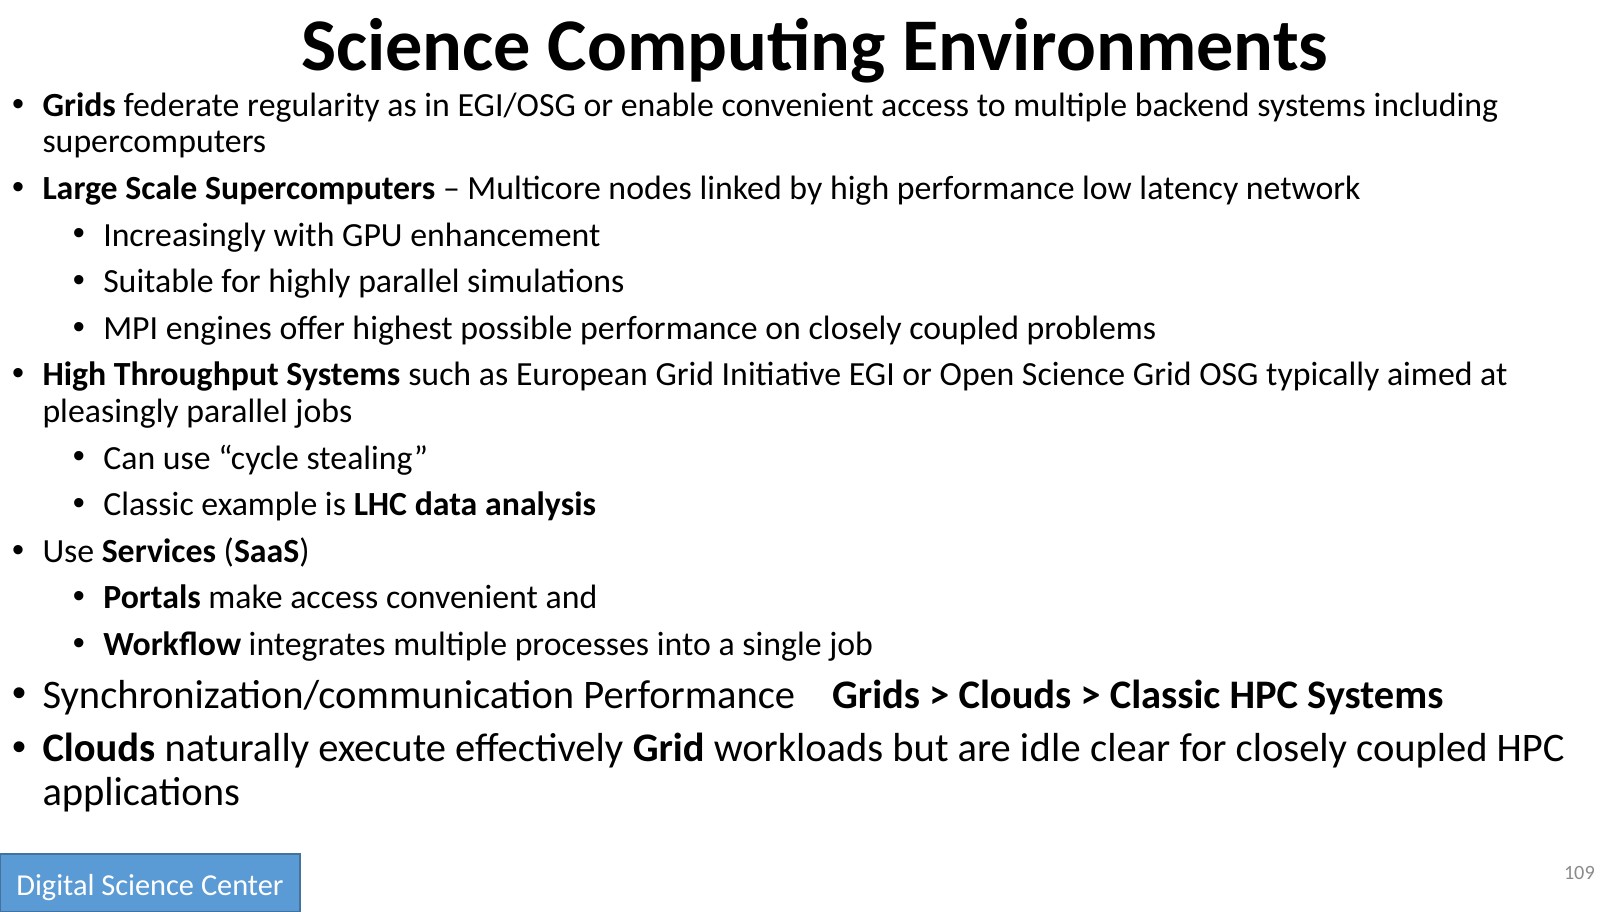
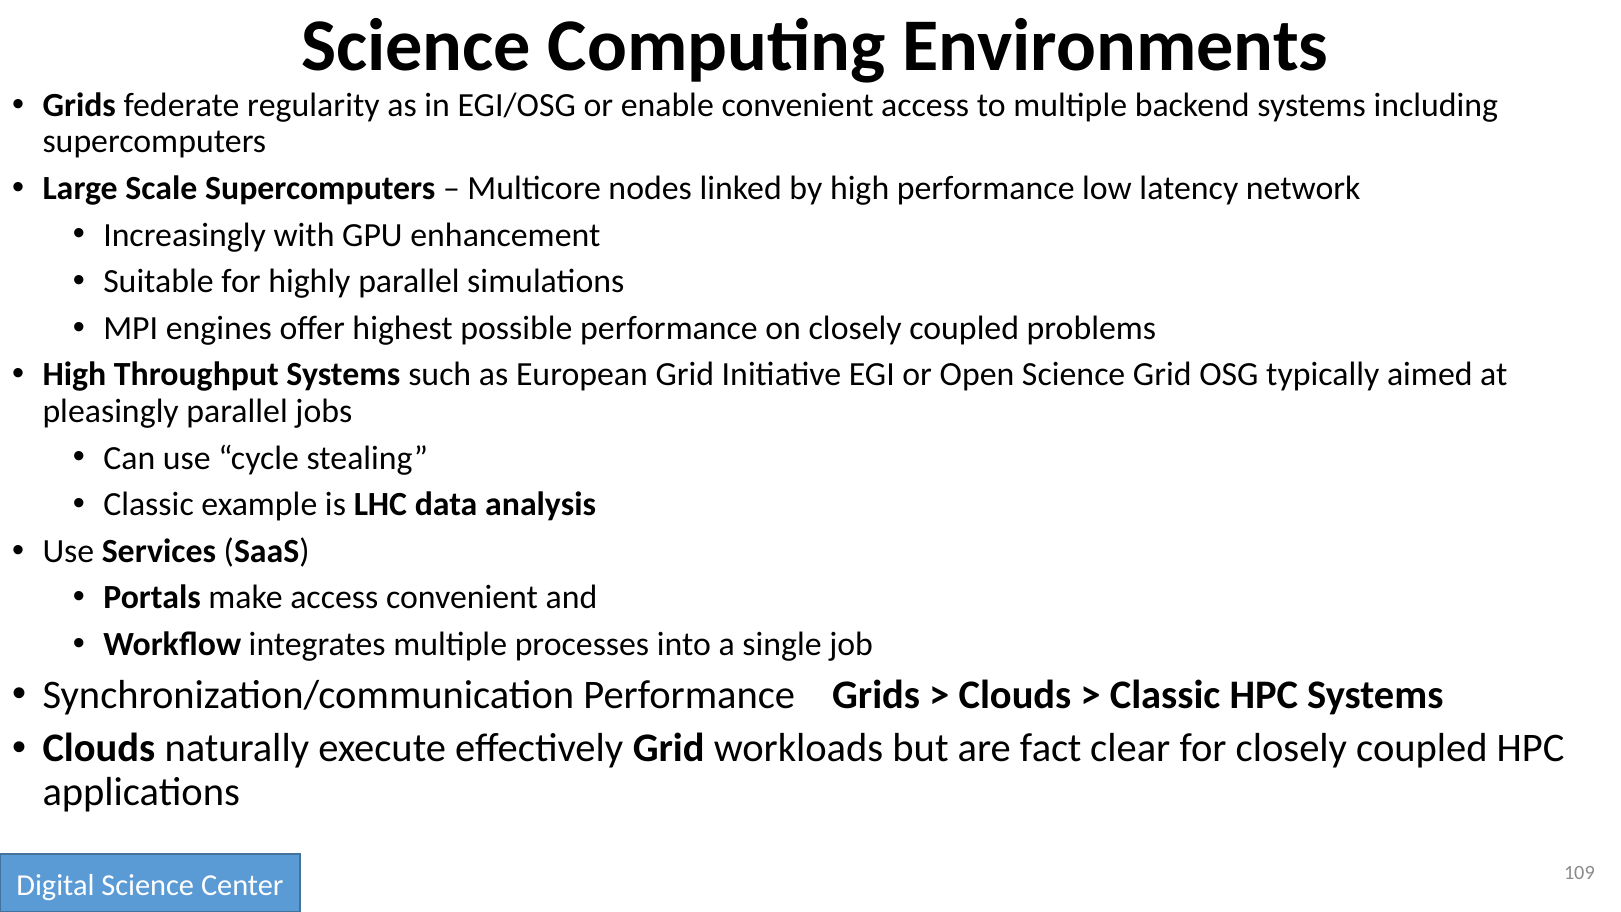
idle: idle -> fact
